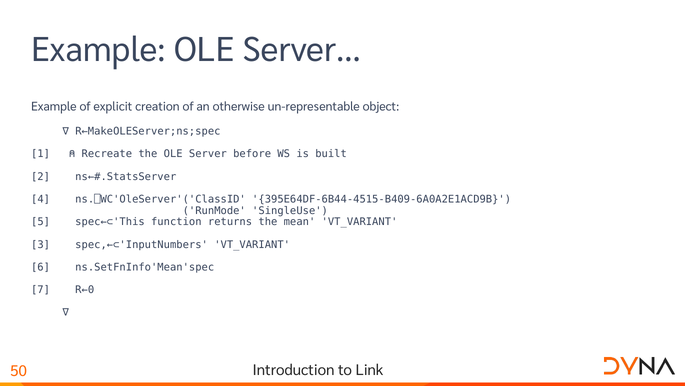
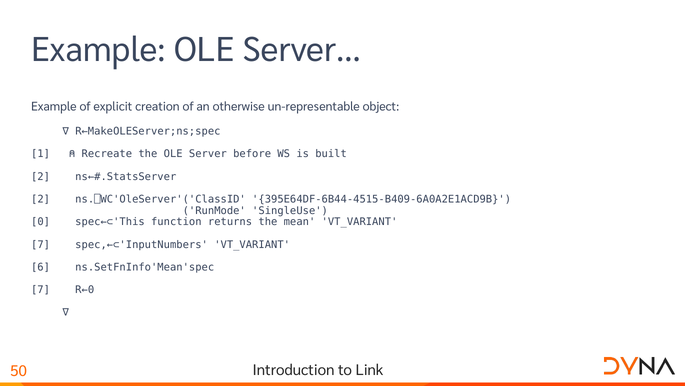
4 at (41, 199): 4 -> 2
5: 5 -> 0
3 at (41, 244): 3 -> 7
